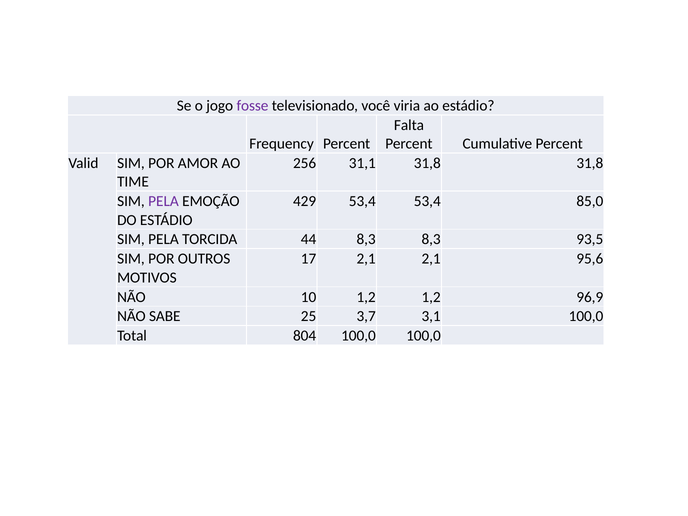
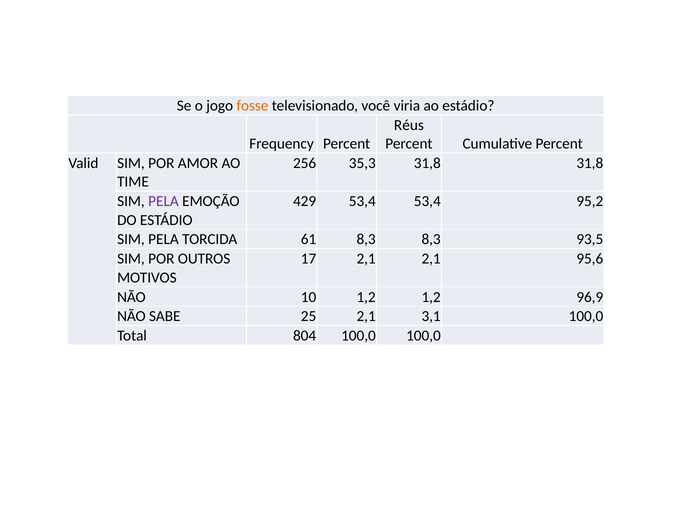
fosse colour: purple -> orange
Falta: Falta -> Réus
31,1: 31,1 -> 35,3
85,0: 85,0 -> 95,2
44: 44 -> 61
25 3,7: 3,7 -> 2,1
